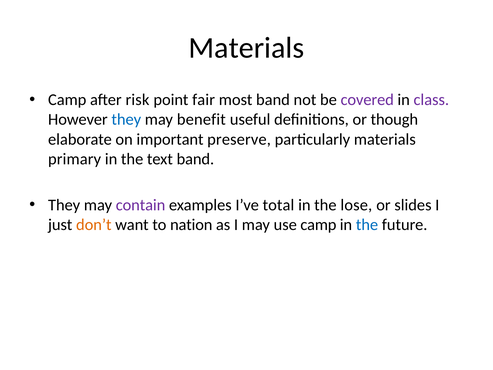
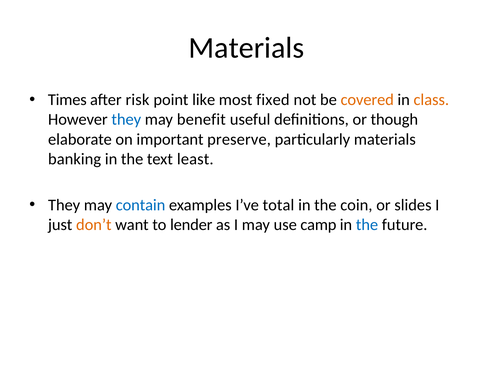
Camp at (67, 100): Camp -> Times
fair: fair -> like
most band: band -> fixed
covered colour: purple -> orange
class colour: purple -> orange
primary: primary -> banking
text band: band -> least
contain colour: purple -> blue
lose: lose -> coin
nation: nation -> lender
